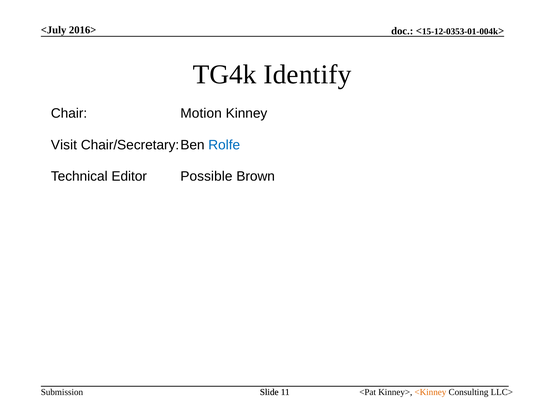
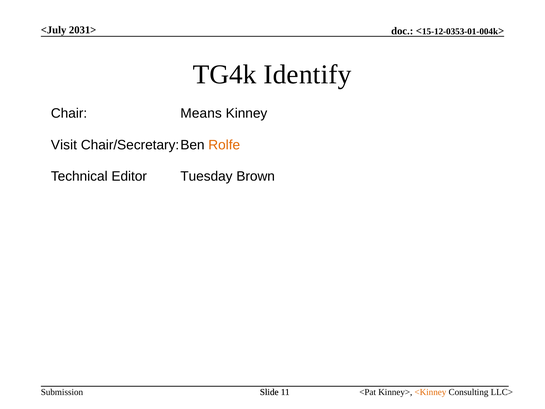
2016>: 2016> -> 2031>
Motion: Motion -> Means
Rolfe colour: blue -> orange
Possible: Possible -> Tuesday
